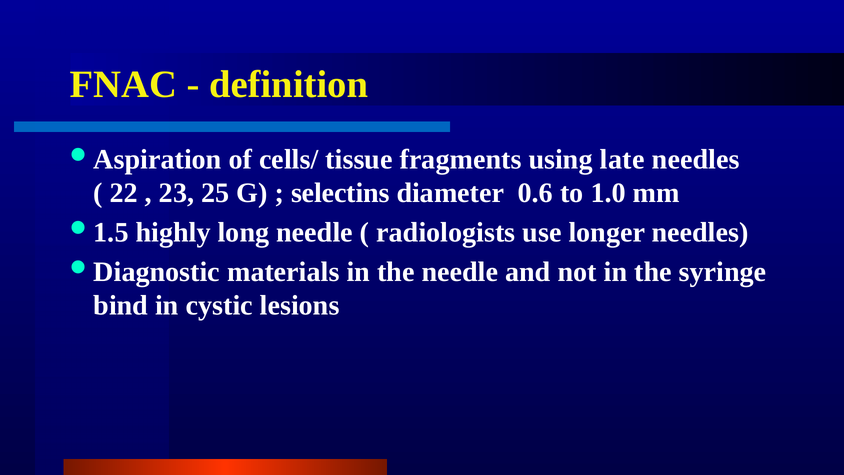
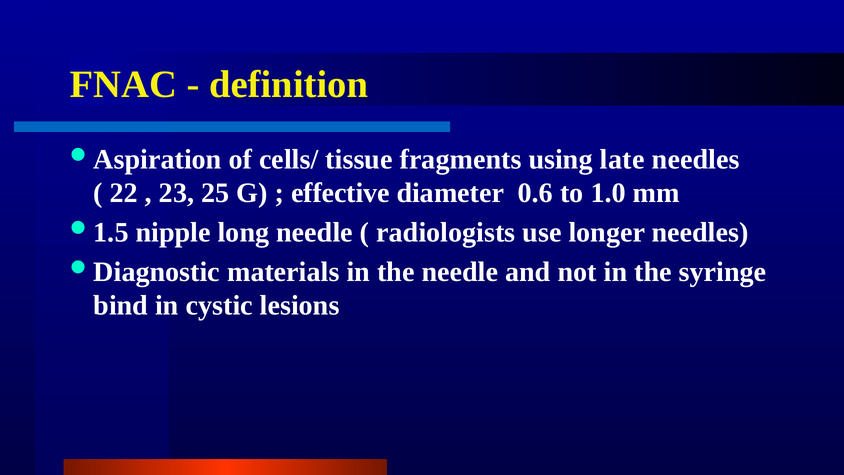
selectins: selectins -> effective
highly: highly -> nipple
